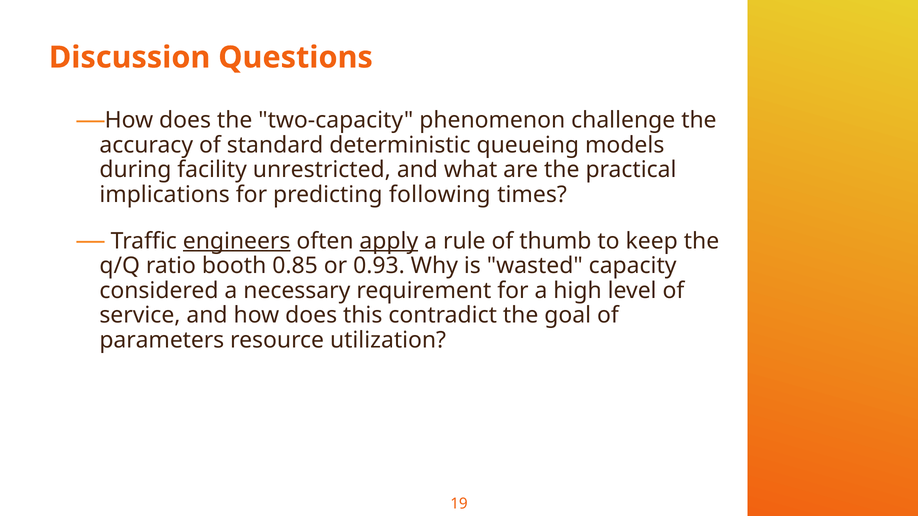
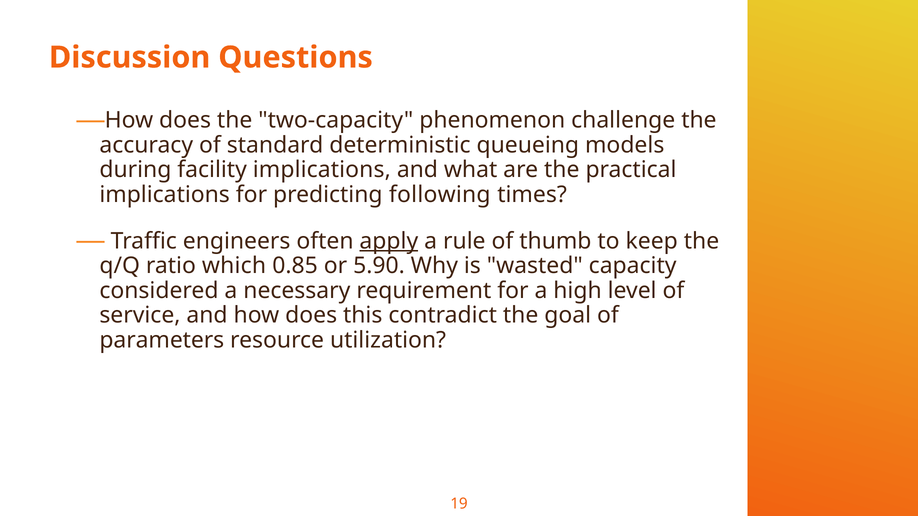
facility unrestricted: unrestricted -> implications
engineers underline: present -> none
booth: booth -> which
0.93: 0.93 -> 5.90
